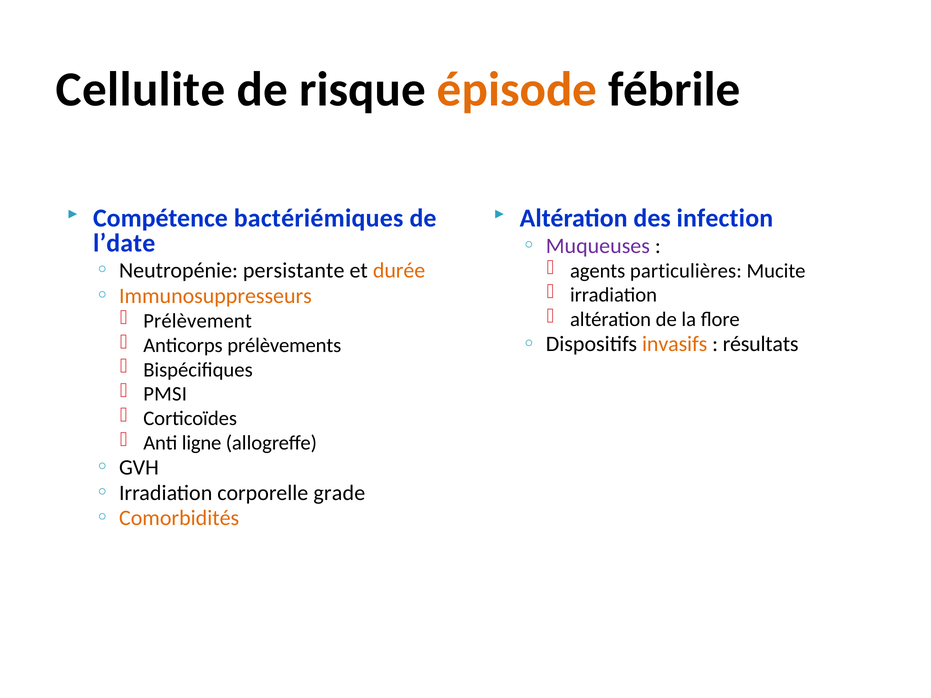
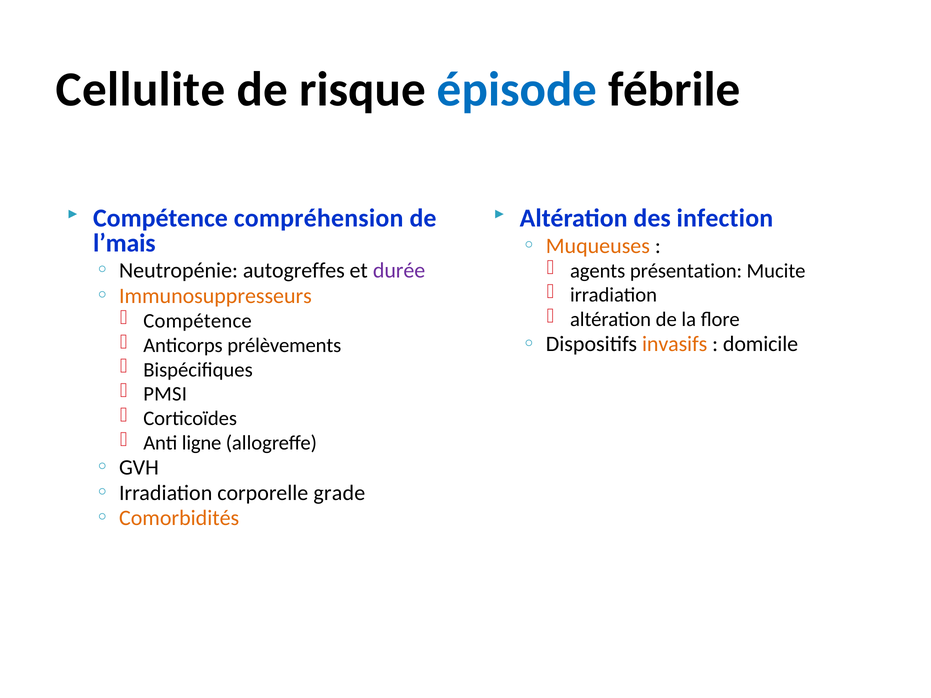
épisode colour: orange -> blue
bactériémiques: bactériémiques -> compréhension
l’date: l’date -> l’mais
Muqueuses colour: purple -> orange
particulières: particulières -> présentation
persistante: persistante -> autogreffes
durée colour: orange -> purple
Prélèvement at (198, 321): Prélèvement -> Compétence
résultats: résultats -> domicile
